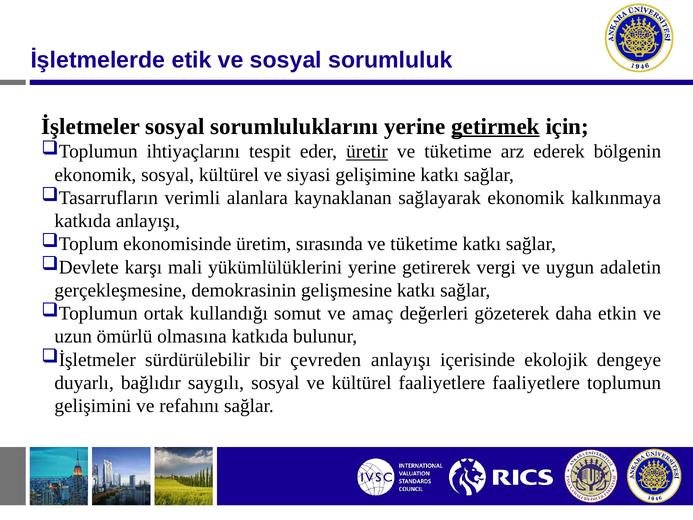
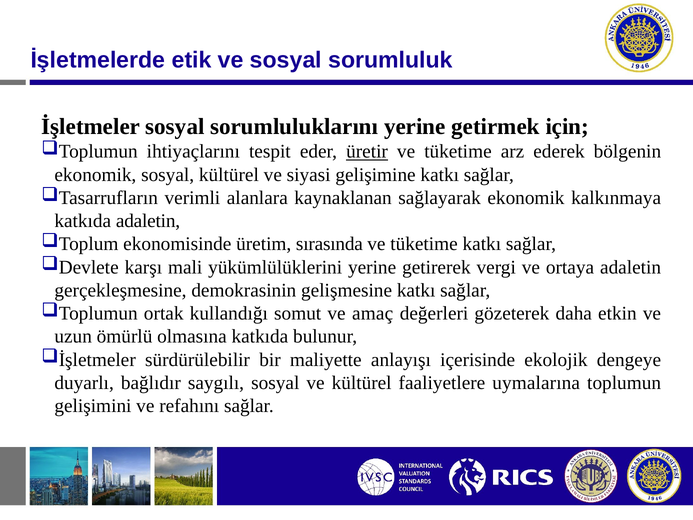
getirmek underline: present -> none
katkıda anlayışı: anlayışı -> adaletin
uygun: uygun -> ortaya
çevreden: çevreden -> maliyette
faaliyetlere faaliyetlere: faaliyetlere -> uymalarına
